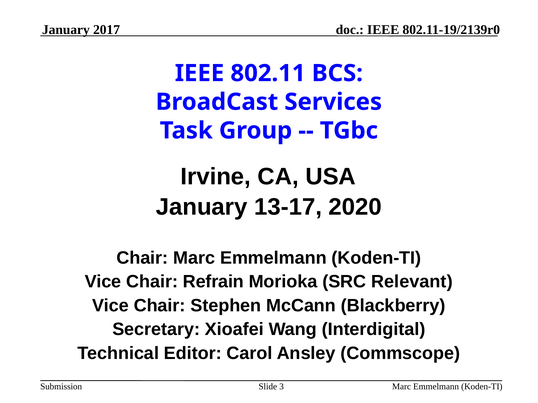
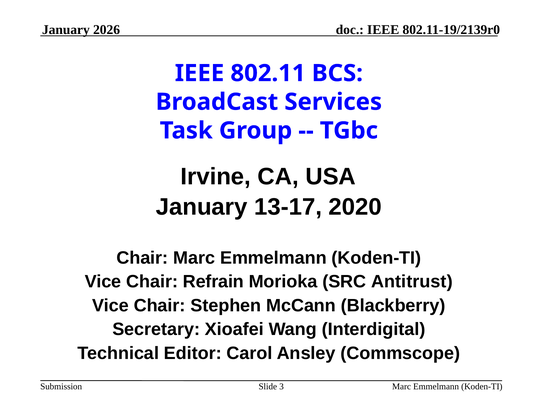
2017: 2017 -> 2026
Relevant: Relevant -> Antitrust
